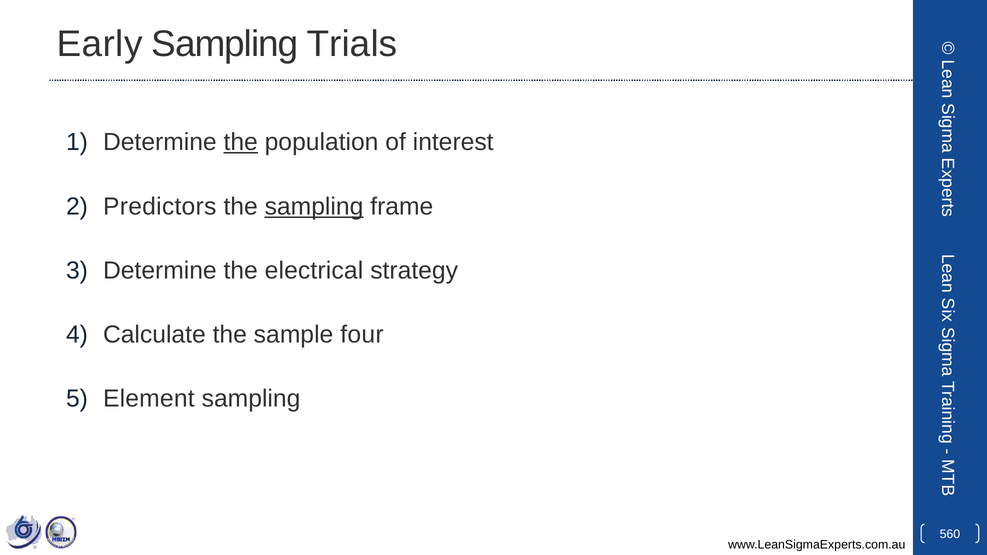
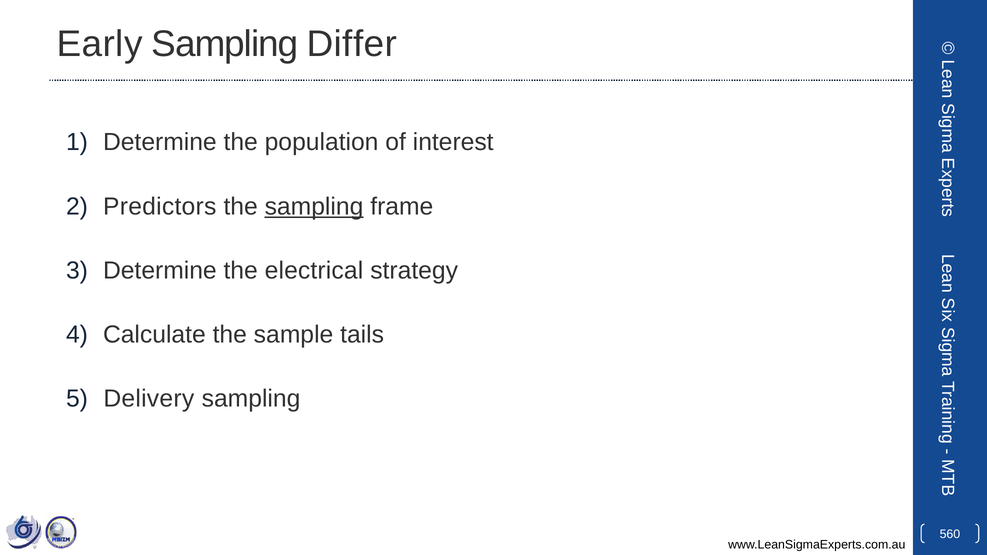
Trials: Trials -> Differ
the at (241, 142) underline: present -> none
four: four -> tails
Element: Element -> Delivery
